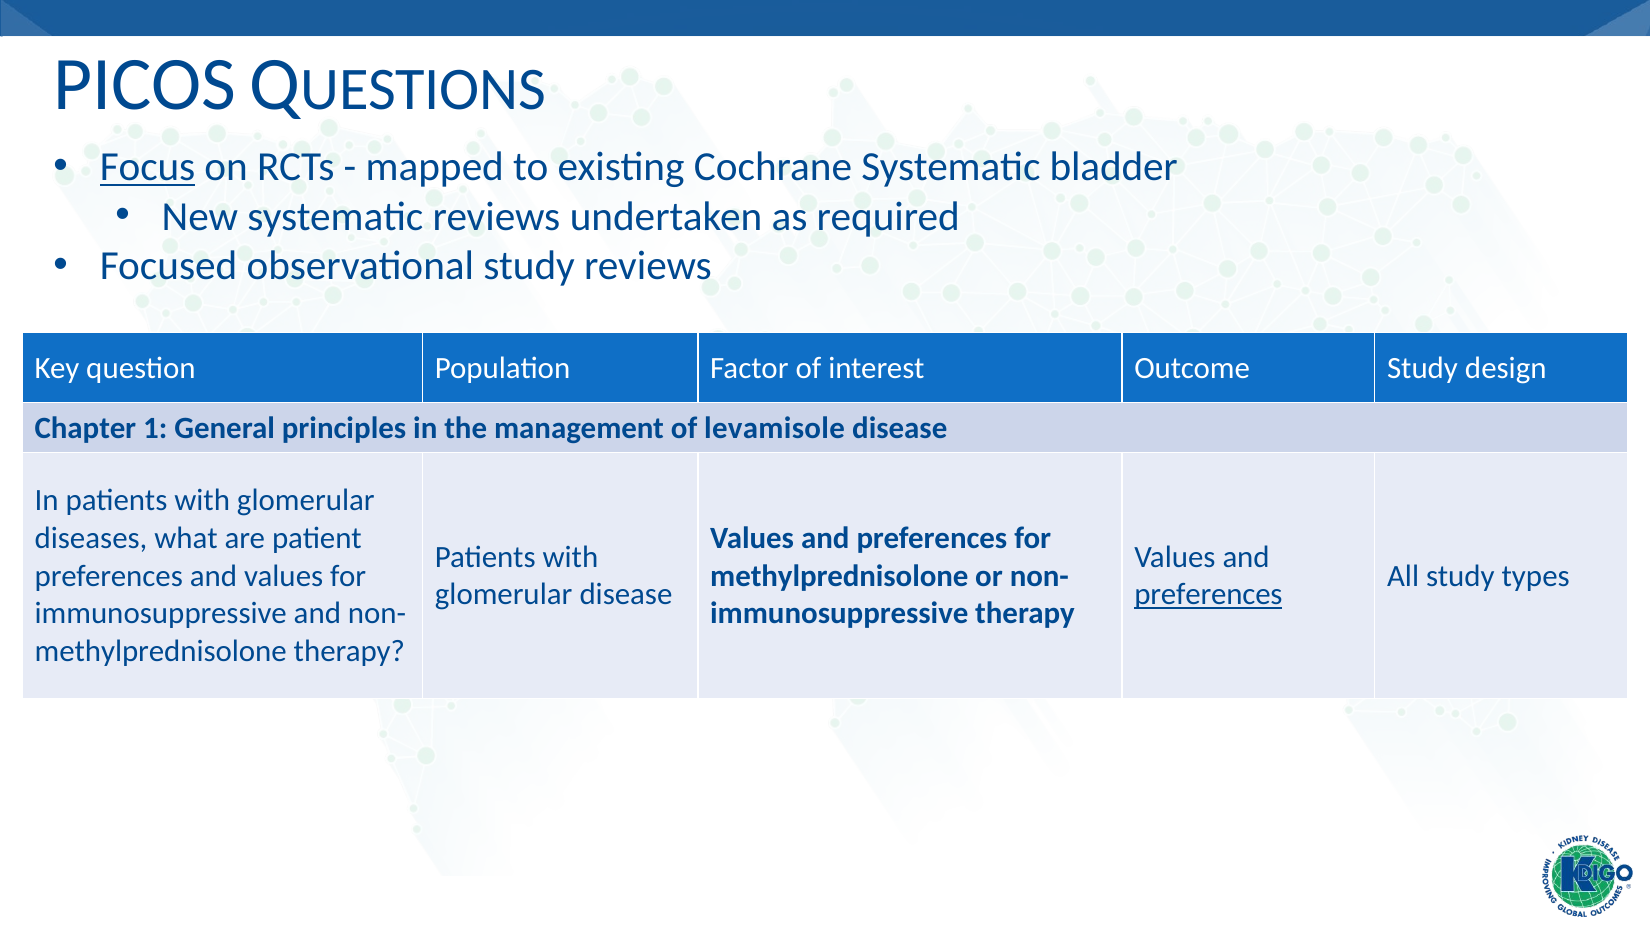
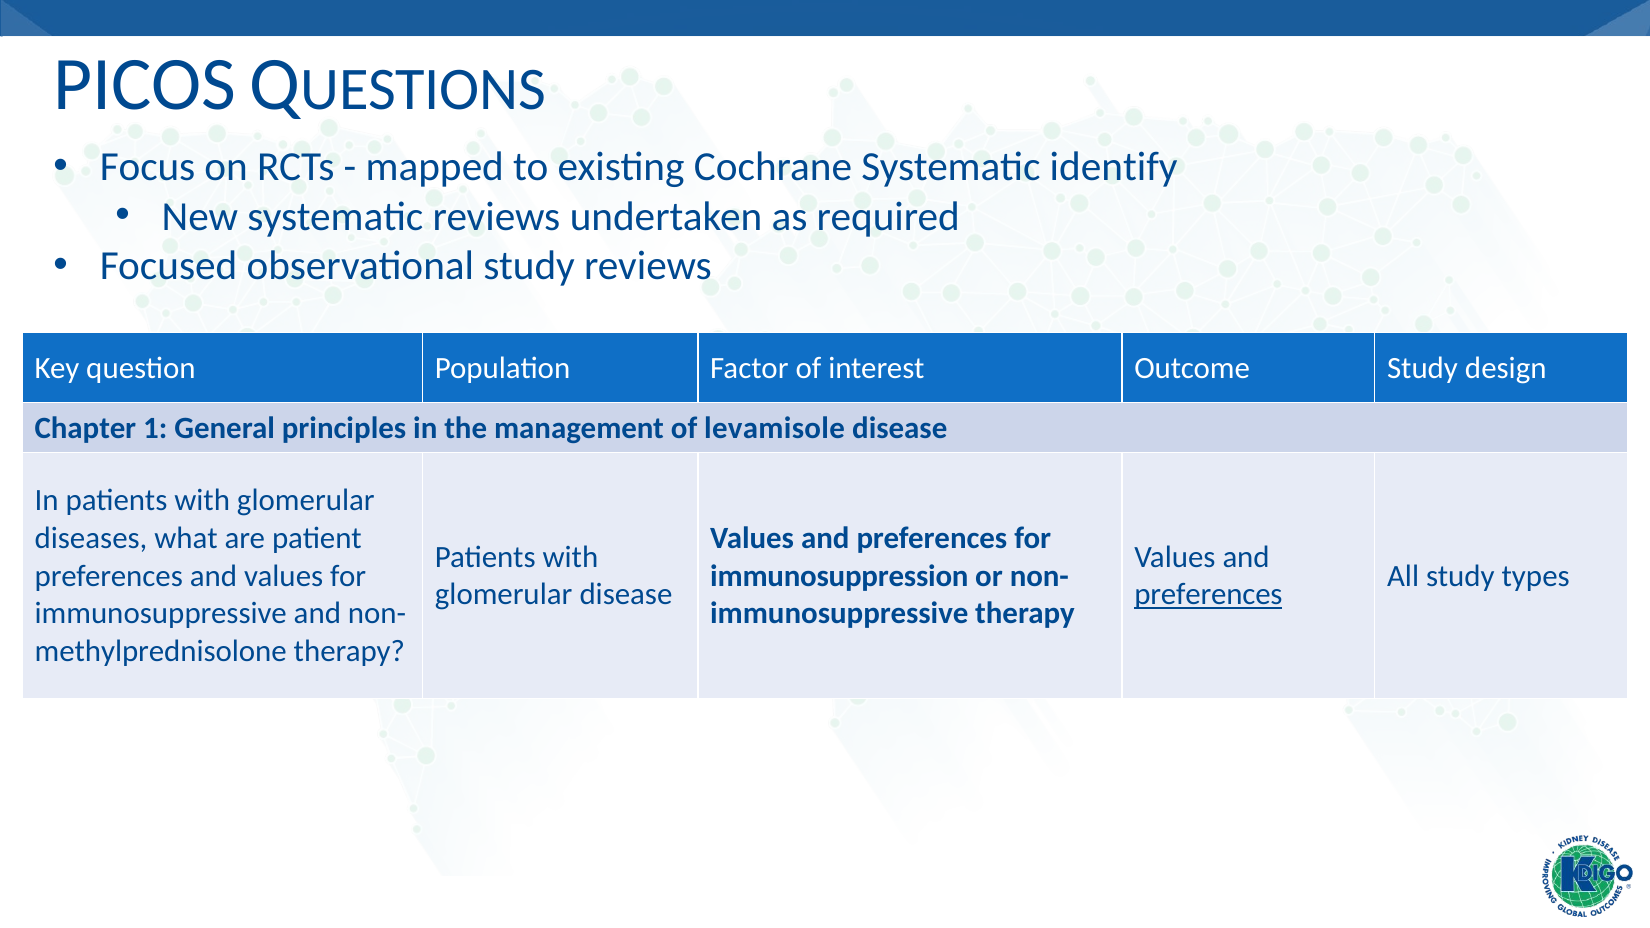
Focus underline: present -> none
bladder: bladder -> identify
methylprednisolone at (839, 576): methylprednisolone -> immunosuppression
